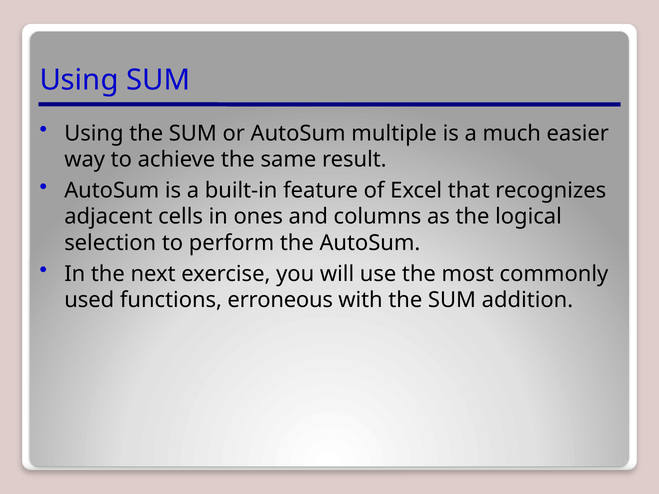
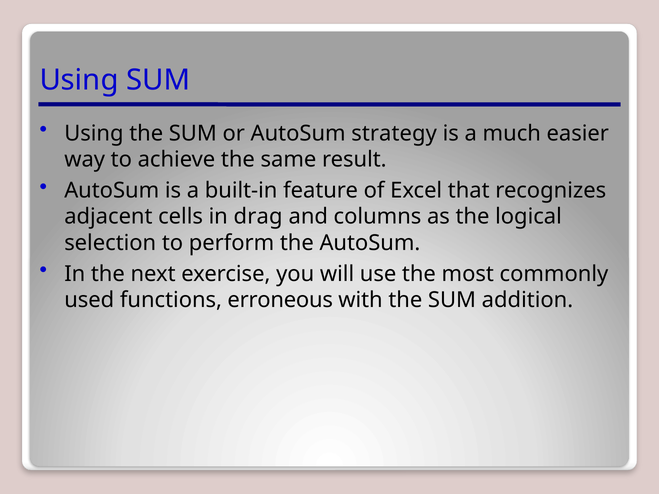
multiple: multiple -> strategy
ones: ones -> drag
